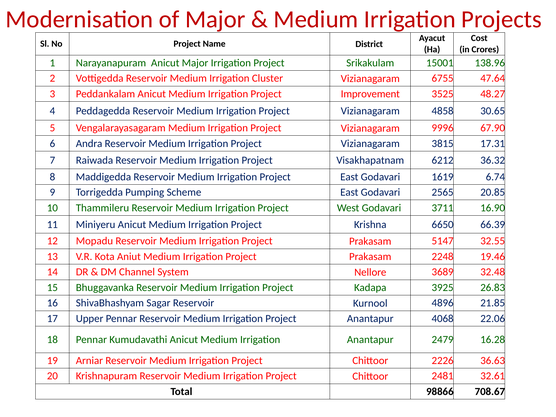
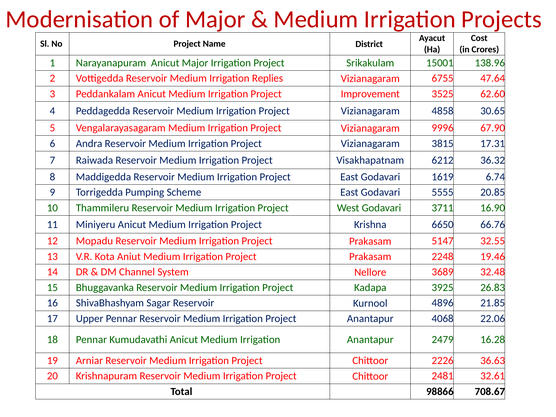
Cluster: Cluster -> Replies
48.27: 48.27 -> 62.60
2565: 2565 -> 5555
66.39: 66.39 -> 66.76
